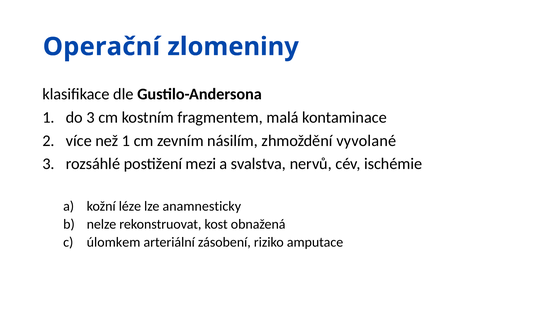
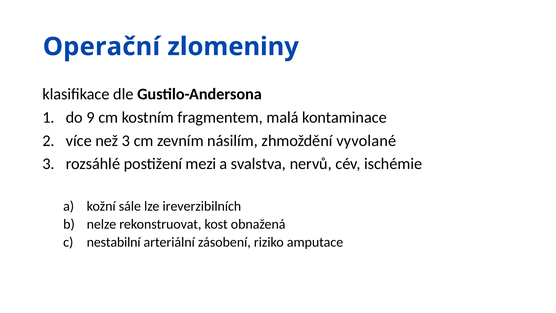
do 3: 3 -> 9
než 1: 1 -> 3
léze: léze -> sále
anamnesticky: anamnesticky -> ireverzibilních
úlomkem: úlomkem -> nestabilní
